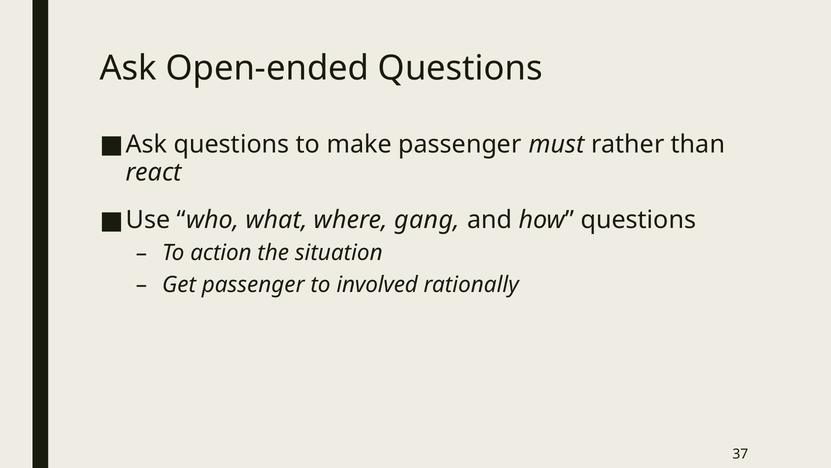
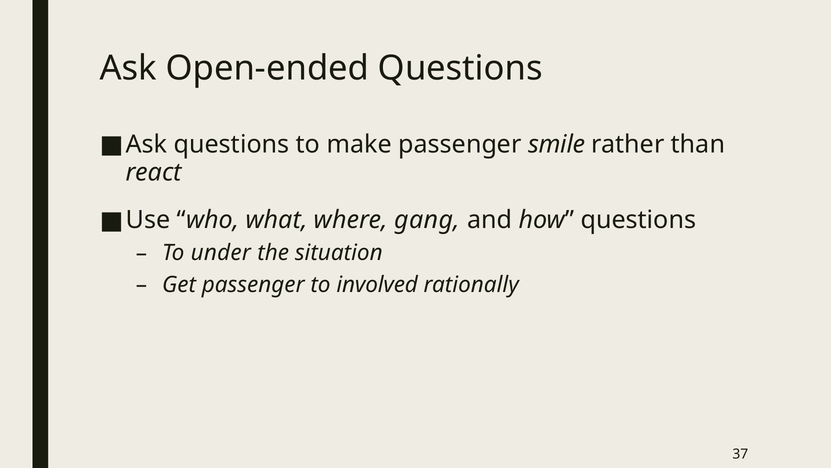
must: must -> smile
action: action -> under
